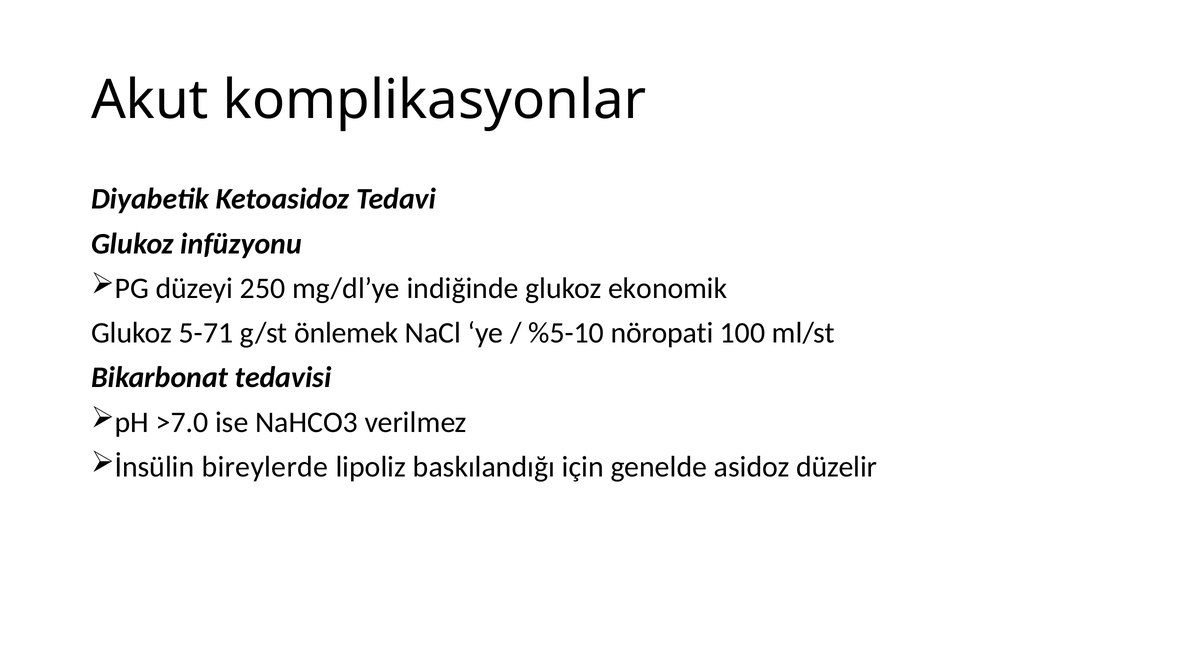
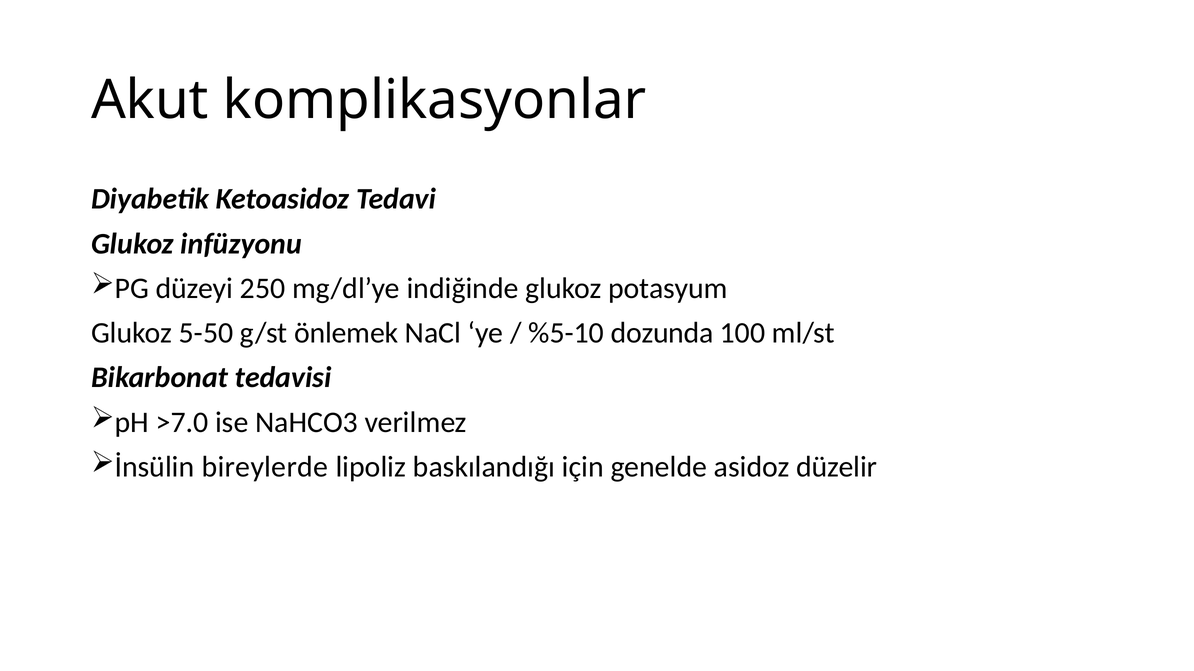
ekonomik: ekonomik -> potasyum
5-71: 5-71 -> 5-50
nöropati: nöropati -> dozunda
